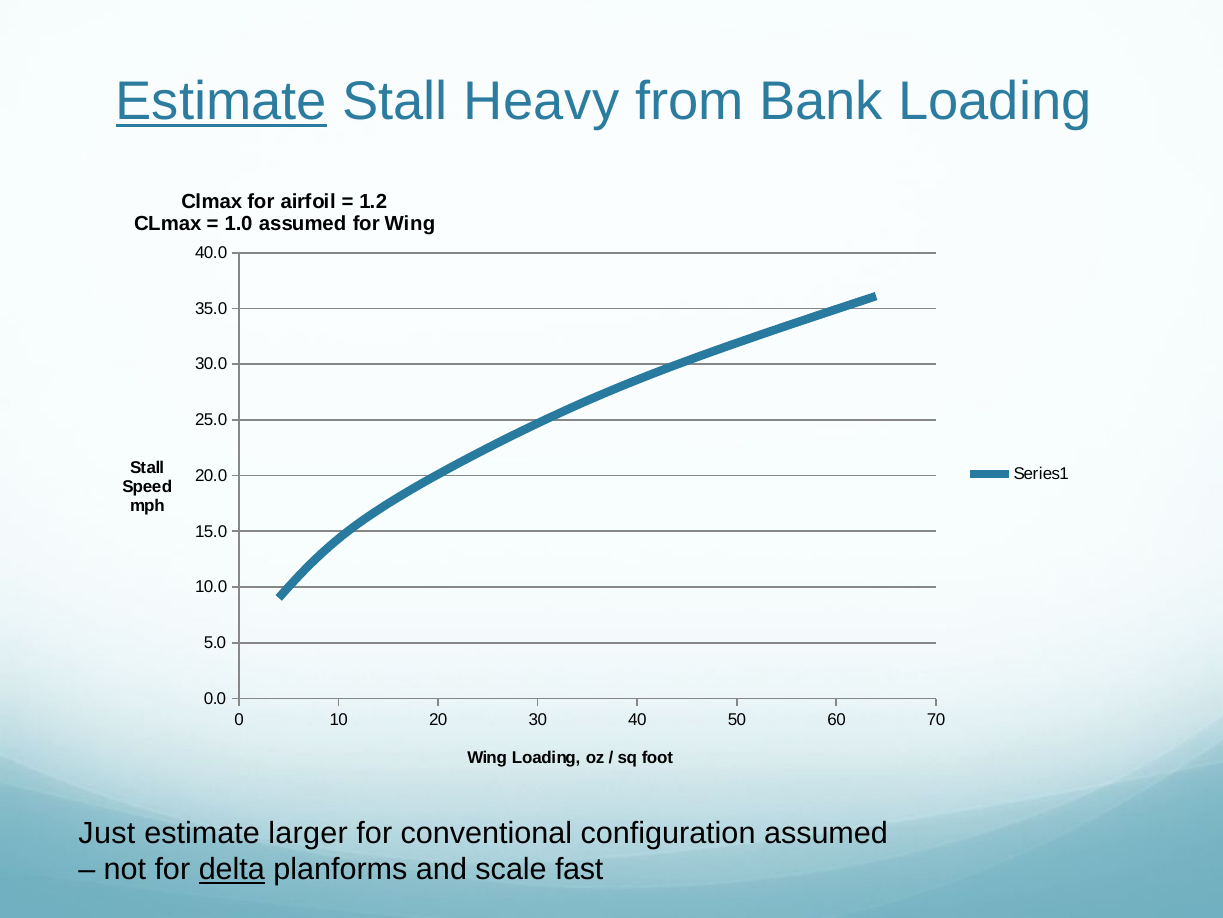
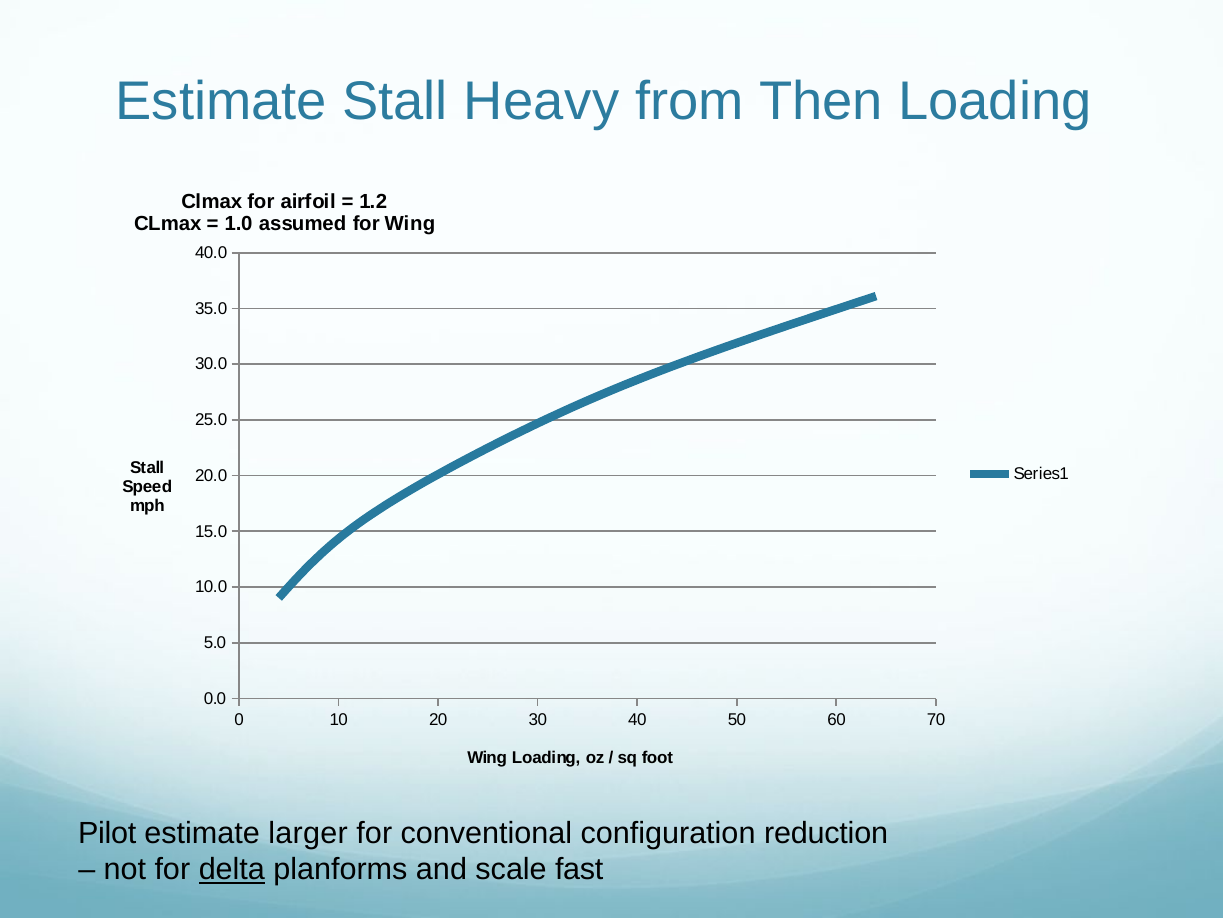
Estimate at (221, 102) underline: present -> none
Bank: Bank -> Then
Just: Just -> Pilot
configuration assumed: assumed -> reduction
